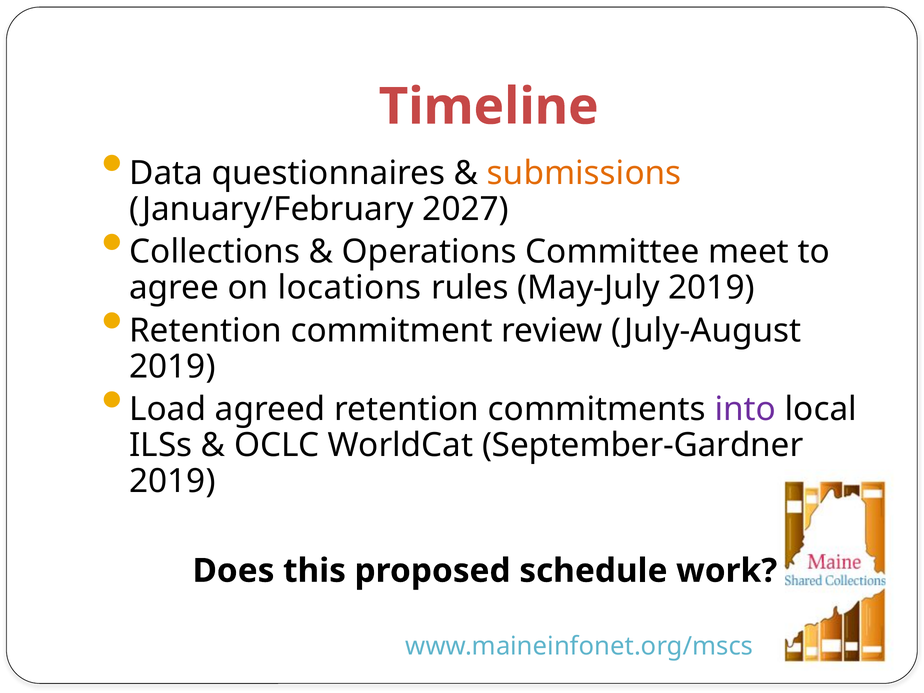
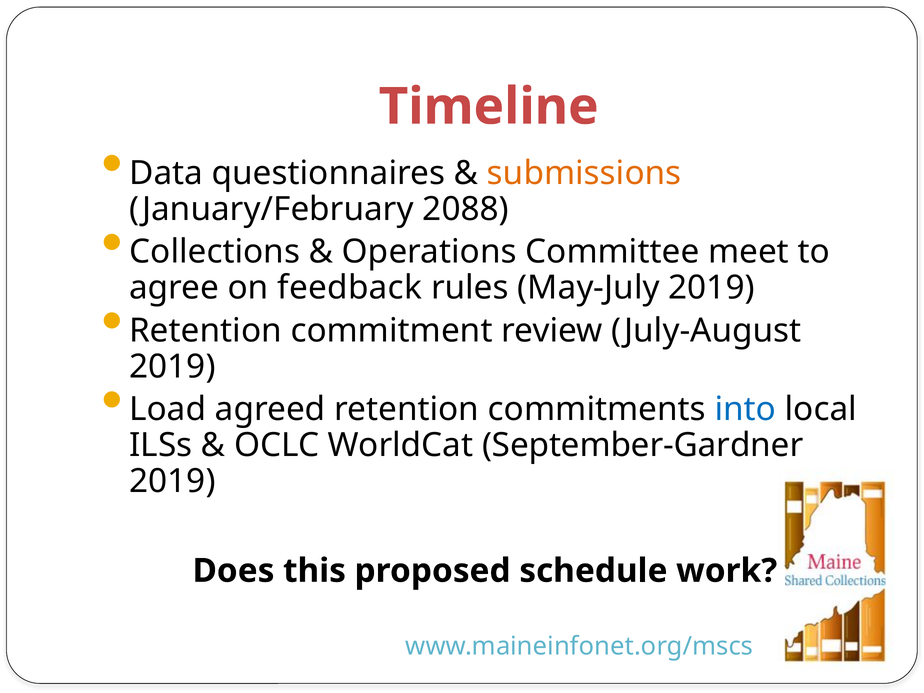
2027: 2027 -> 2088
locations: locations -> feedback
into colour: purple -> blue
